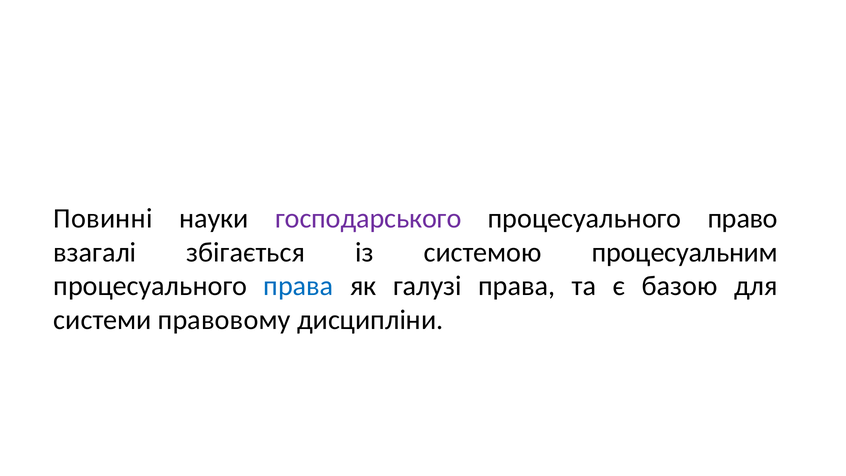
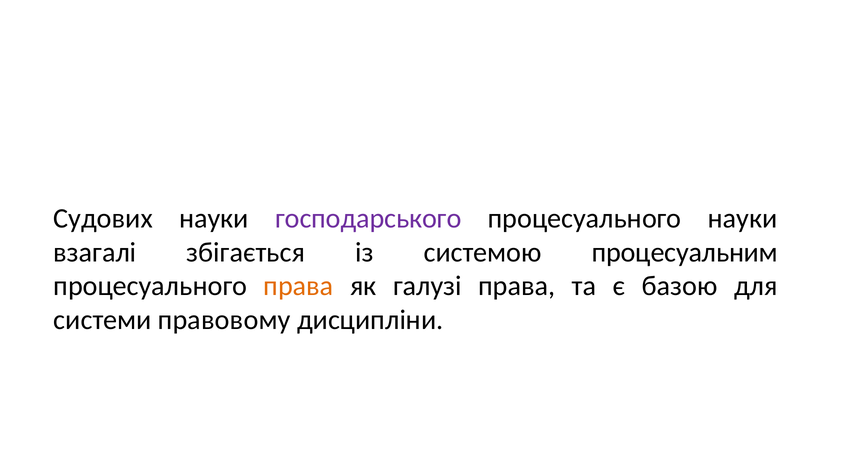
Повинні: Повинні -> Судових
процесуального право: право -> науки
права at (298, 286) colour: blue -> orange
